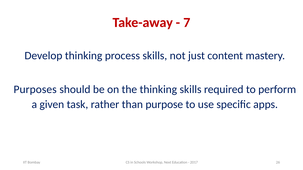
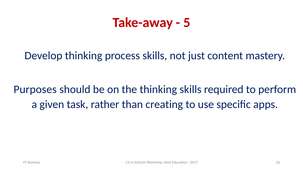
7: 7 -> 5
purpose: purpose -> creating
